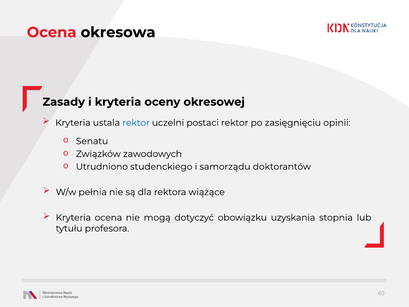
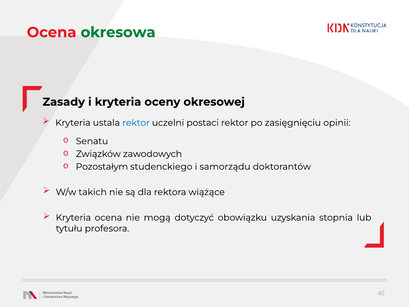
okresowa colour: black -> green
Utrudniono: Utrudniono -> Pozostałym
pełnia: pełnia -> takich
